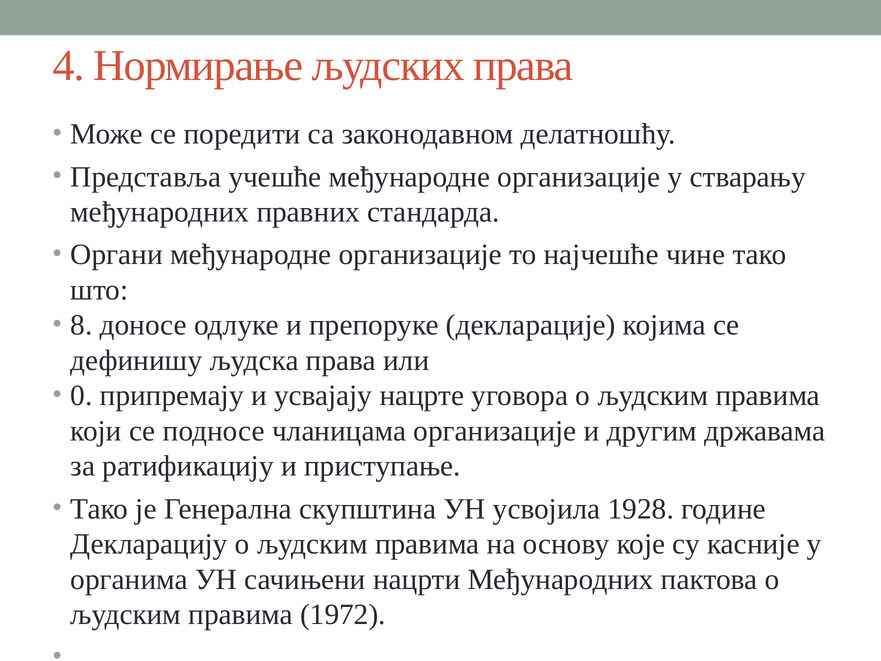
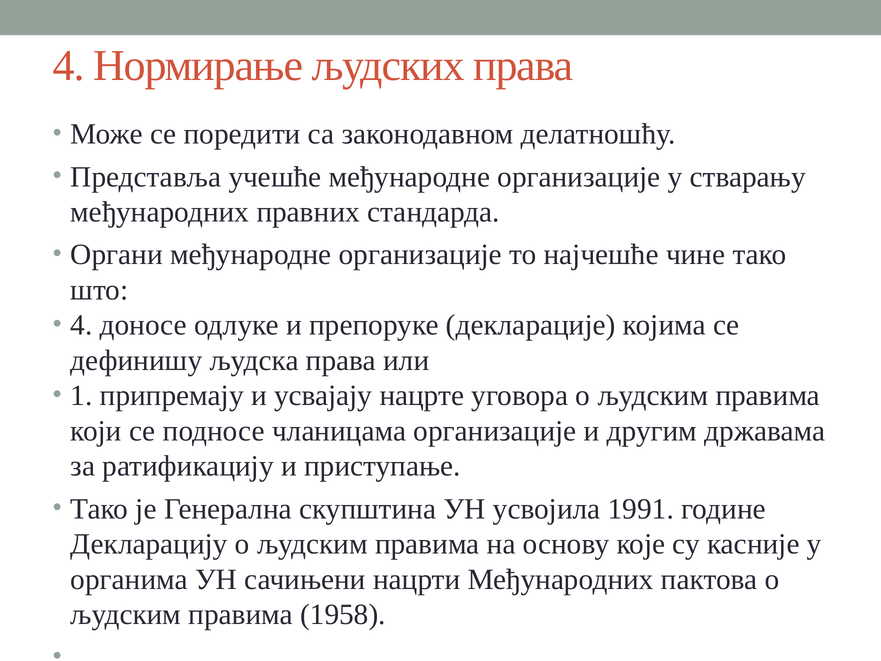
8 at (81, 325): 8 -> 4
0: 0 -> 1
1928: 1928 -> 1991
1972: 1972 -> 1958
